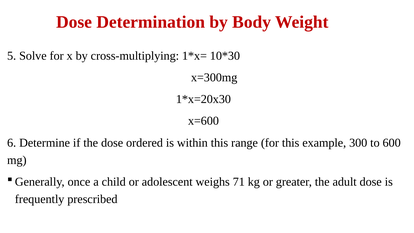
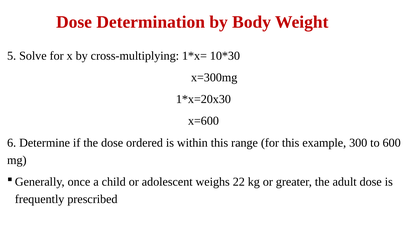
71: 71 -> 22
